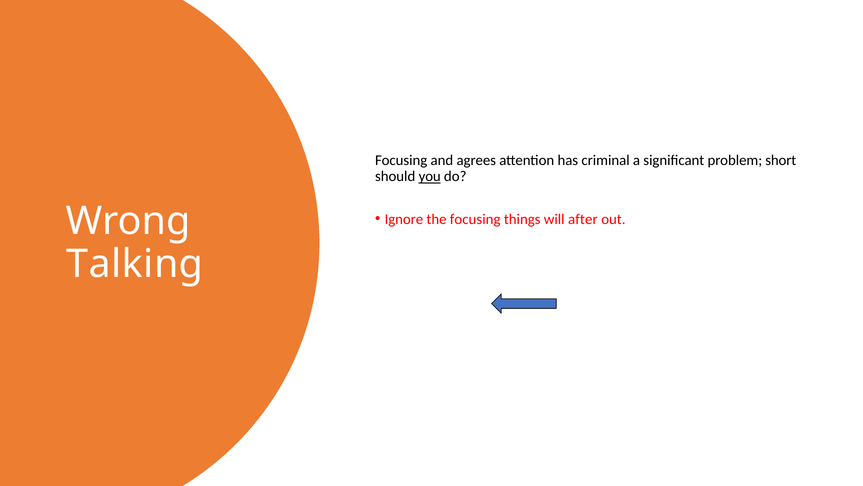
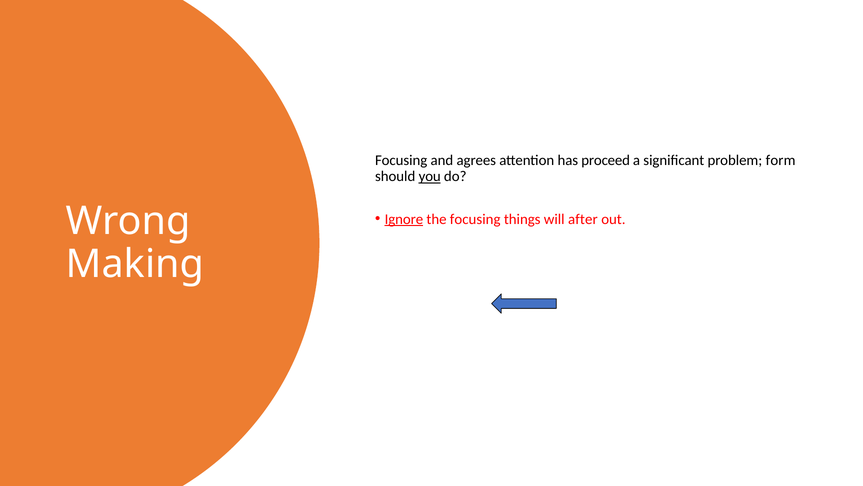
criminal: criminal -> proceed
short: short -> form
Ignore underline: none -> present
Talking: Talking -> Making
